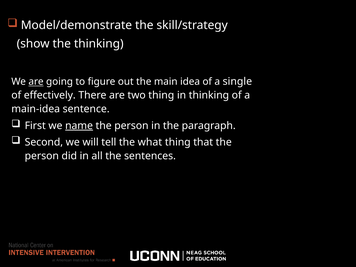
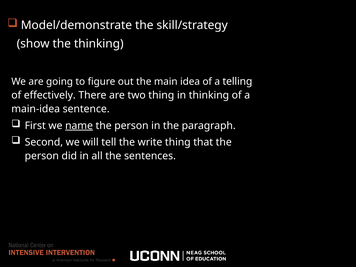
are at (36, 82) underline: present -> none
single: single -> telling
what: what -> write
